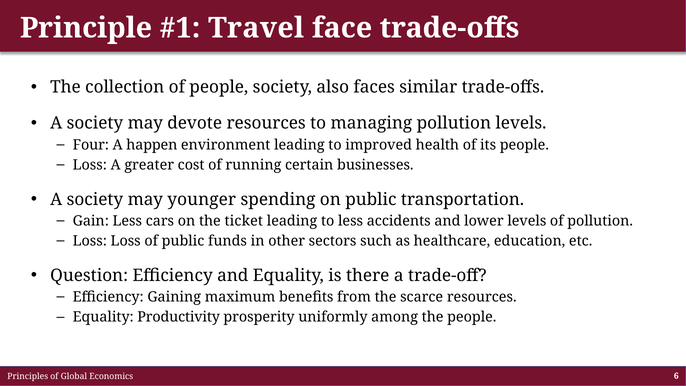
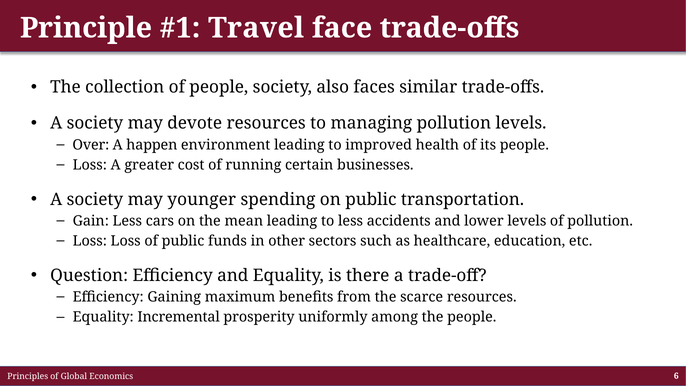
Four: Four -> Over
ticket: ticket -> mean
Productivity: Productivity -> Incremental
